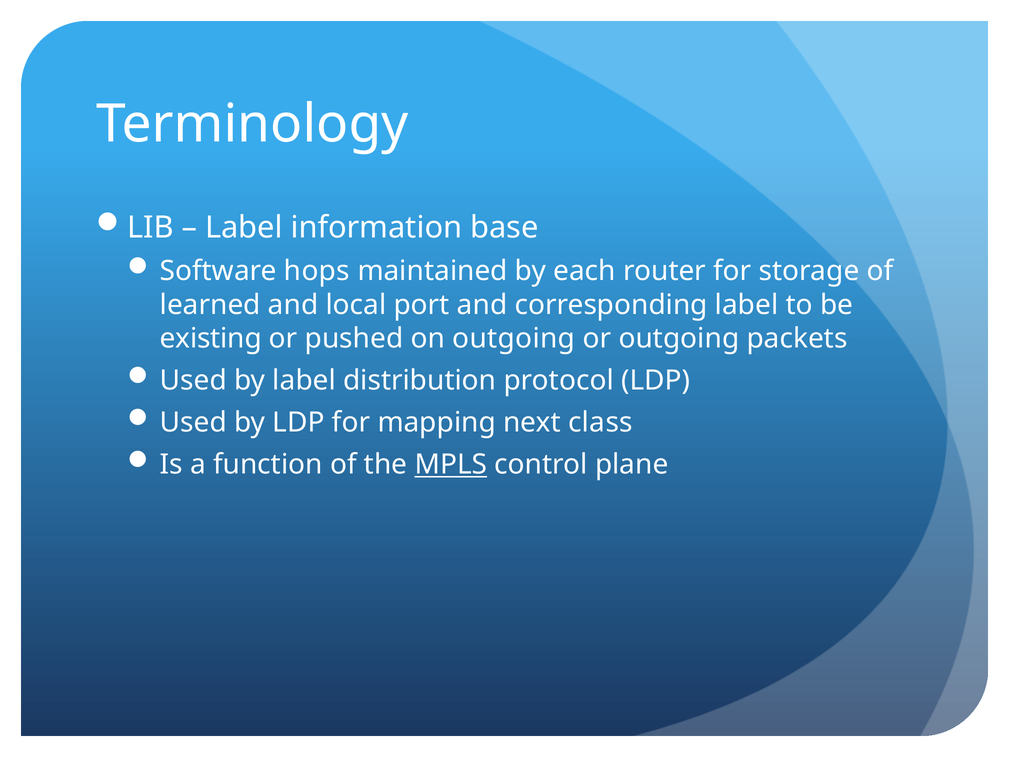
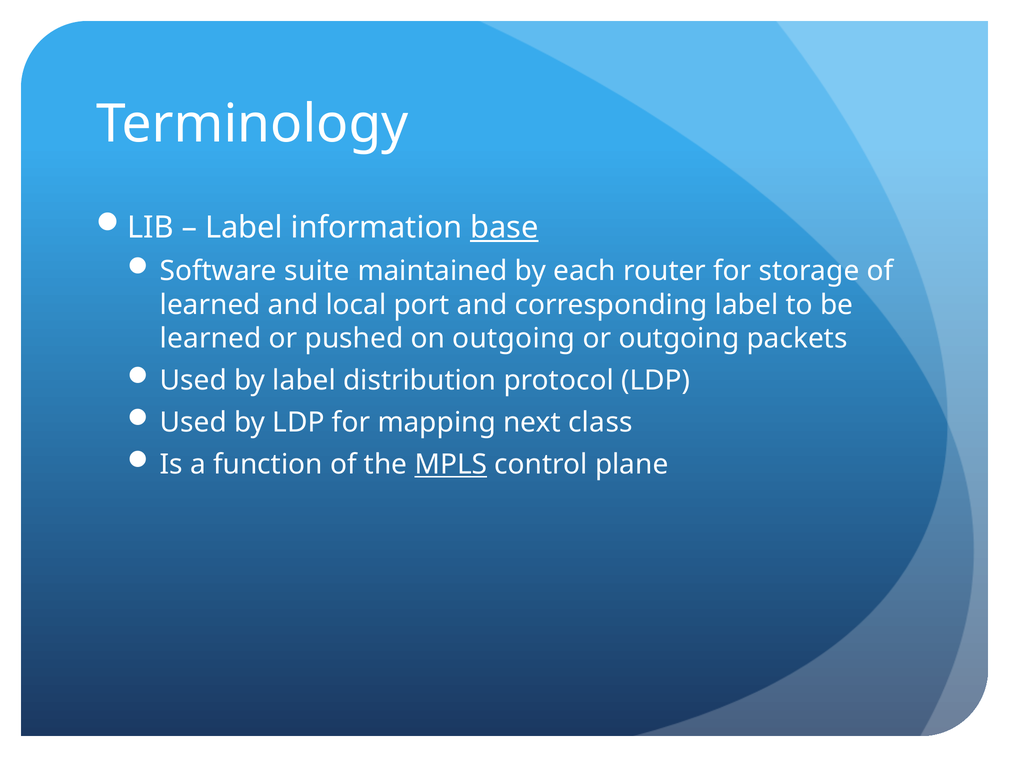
base underline: none -> present
hops: hops -> suite
existing at (211, 338): existing -> learned
